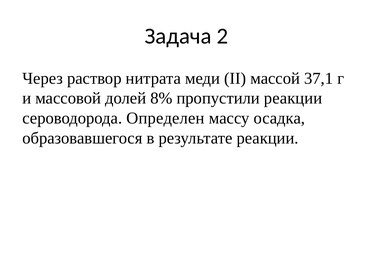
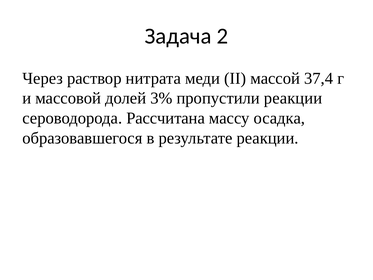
37,1: 37,1 -> 37,4
8%: 8% -> 3%
Определен: Определен -> Рассчитана
